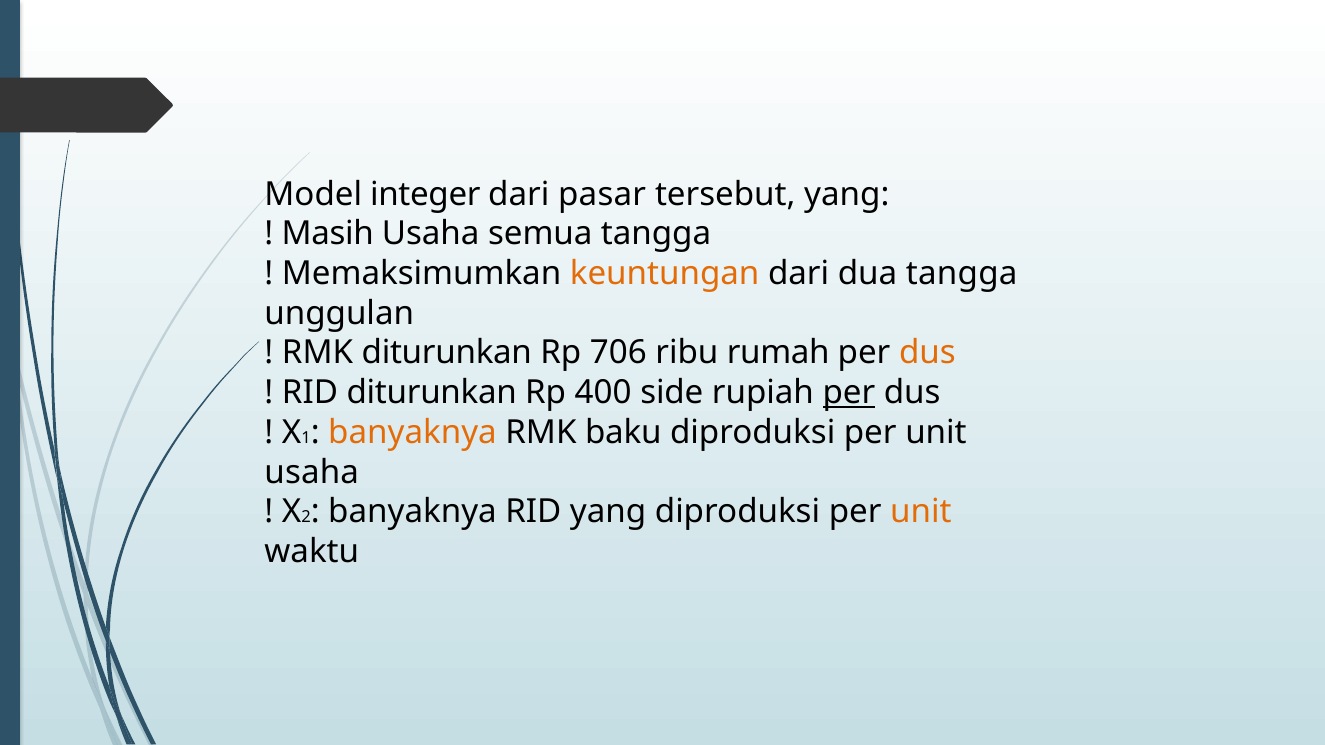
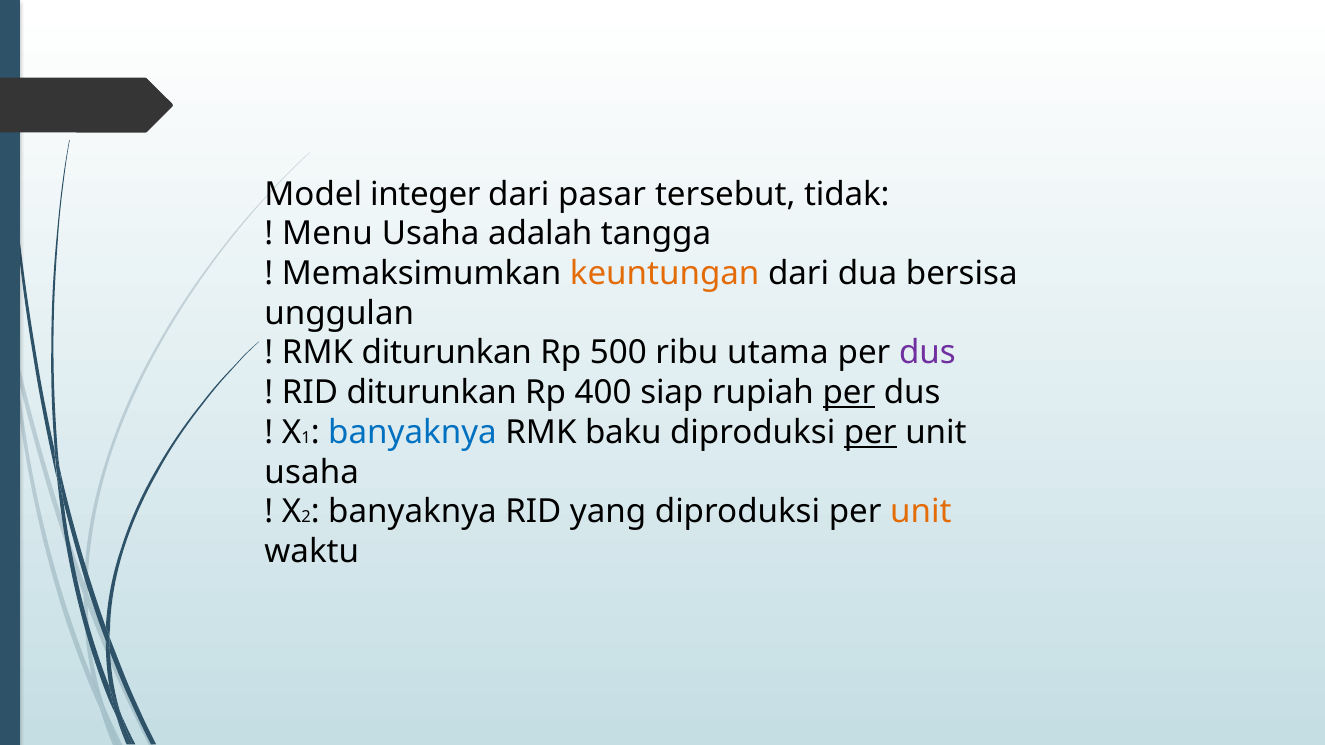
tersebut yang: yang -> tidak
Masih: Masih -> Menu
semua: semua -> adalah
dua tangga: tangga -> bersisa
706: 706 -> 500
rumah: rumah -> utama
dus at (927, 353) colour: orange -> purple
side: side -> siap
banyaknya at (413, 433) colour: orange -> blue
per at (870, 433) underline: none -> present
